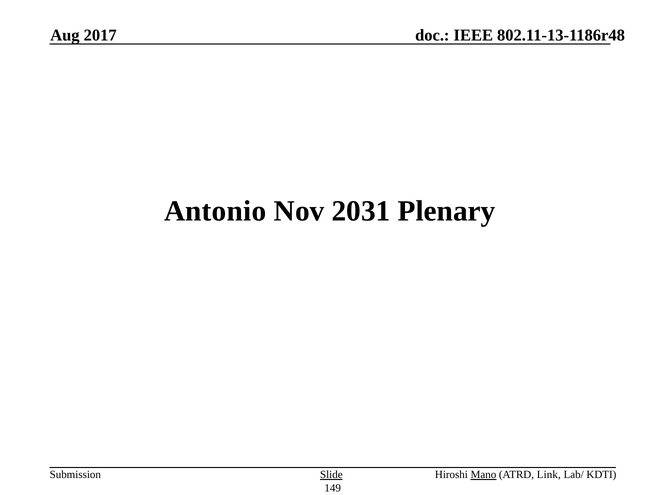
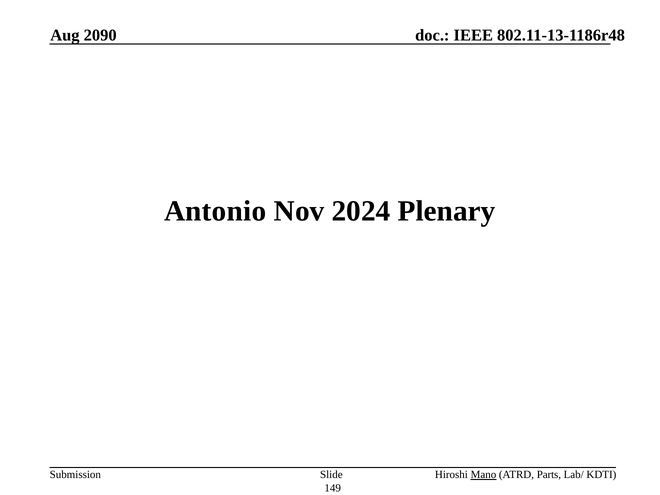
2017: 2017 -> 2090
2031: 2031 -> 2024
Slide underline: present -> none
Link: Link -> Parts
